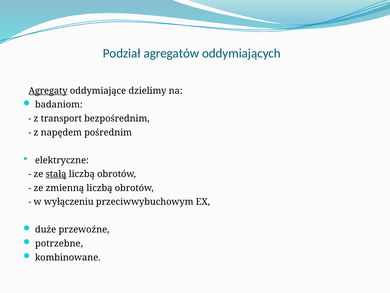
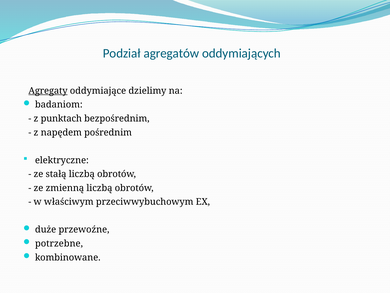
transport: transport -> punktach
stałą underline: present -> none
wyłączeniu: wyłączeniu -> właściwym
